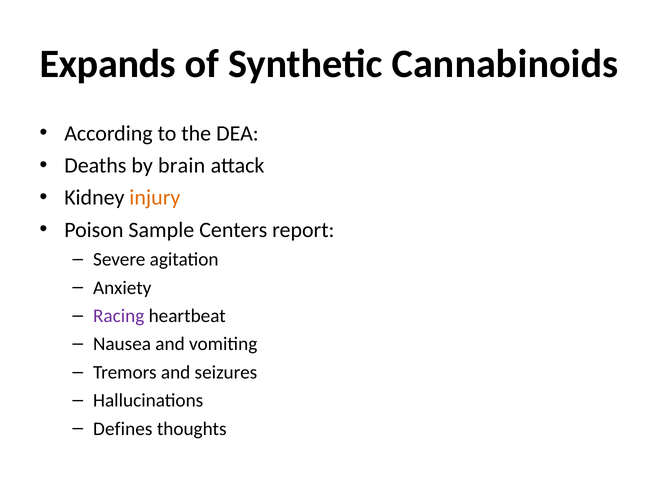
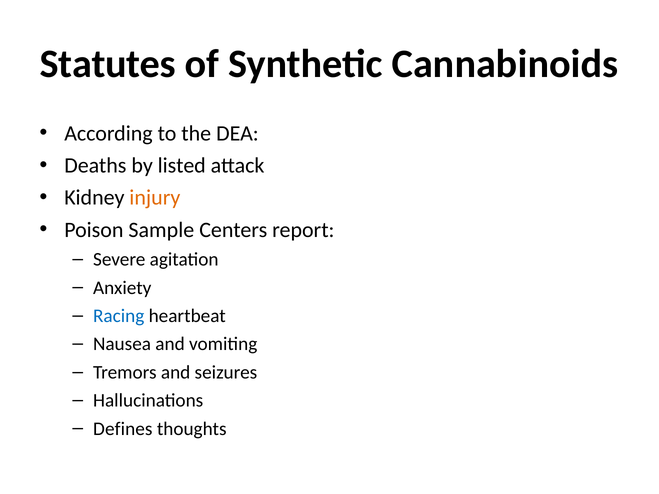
Expands: Expands -> Statutes
brain: brain -> listed
Racing colour: purple -> blue
